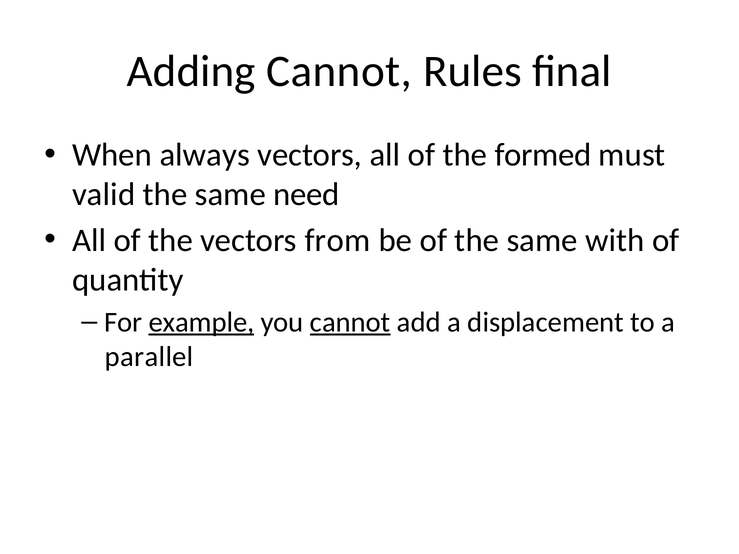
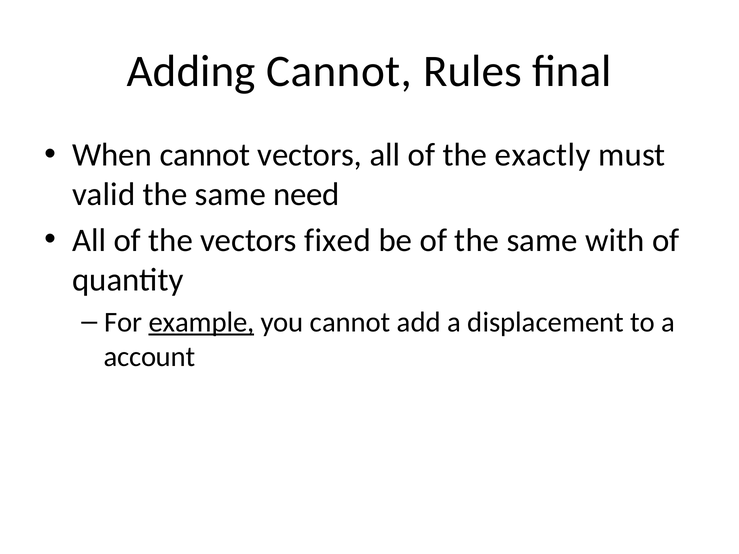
When always: always -> cannot
formed: formed -> exactly
from: from -> fixed
cannot at (350, 322) underline: present -> none
parallel: parallel -> account
